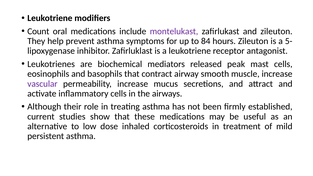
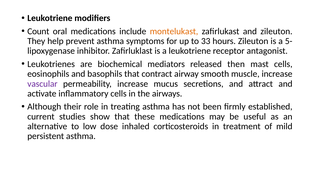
montelukast colour: purple -> orange
84: 84 -> 33
peak: peak -> then
